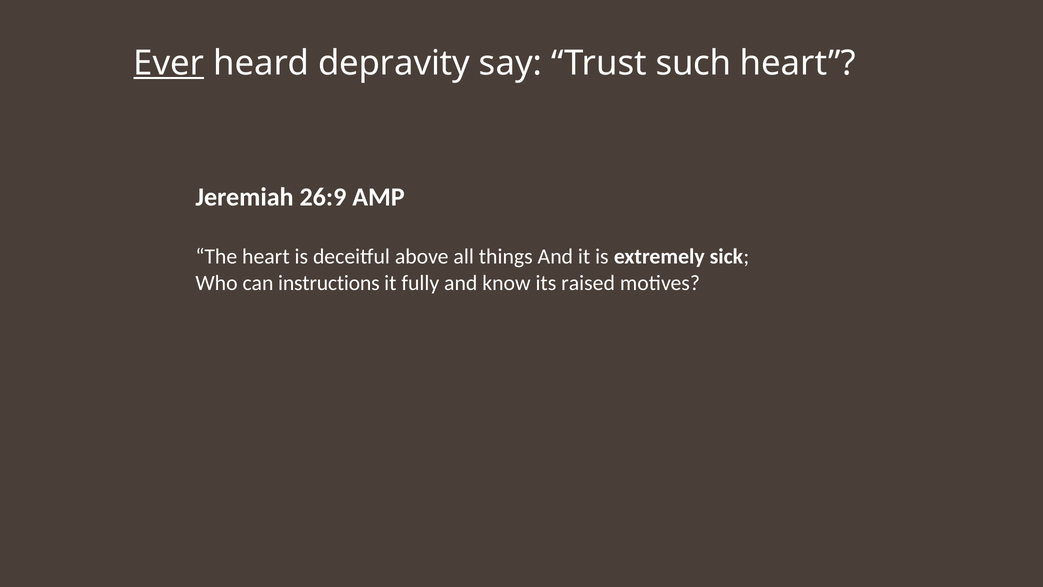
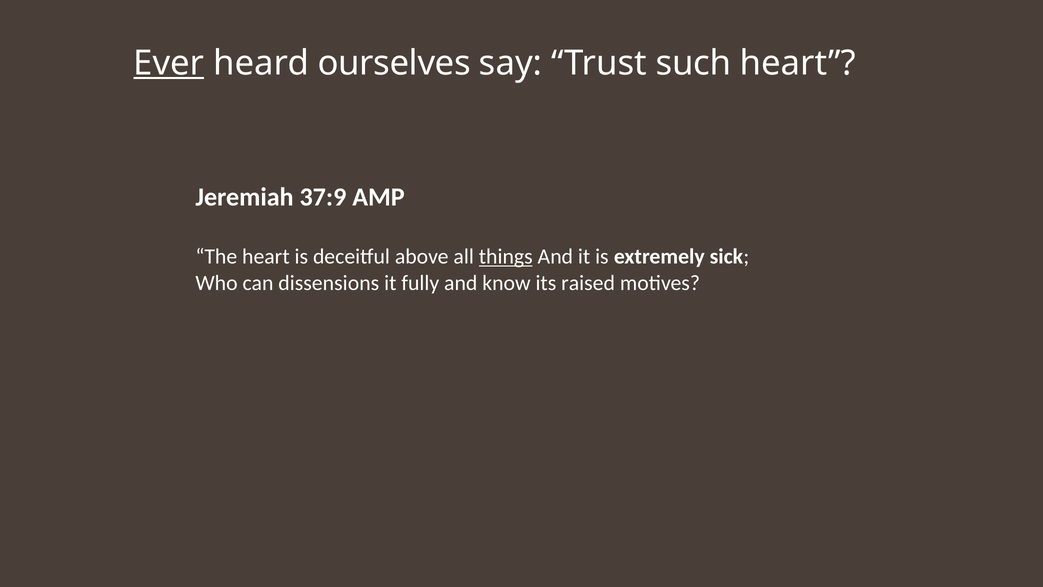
depravity: depravity -> ourselves
26:9: 26:9 -> 37:9
things underline: none -> present
instructions: instructions -> dissensions
